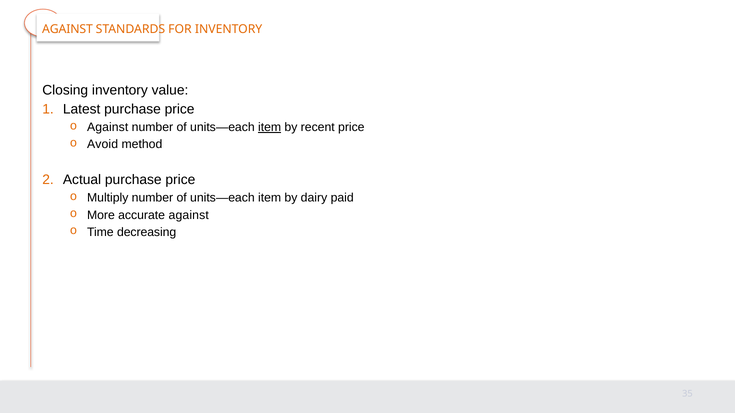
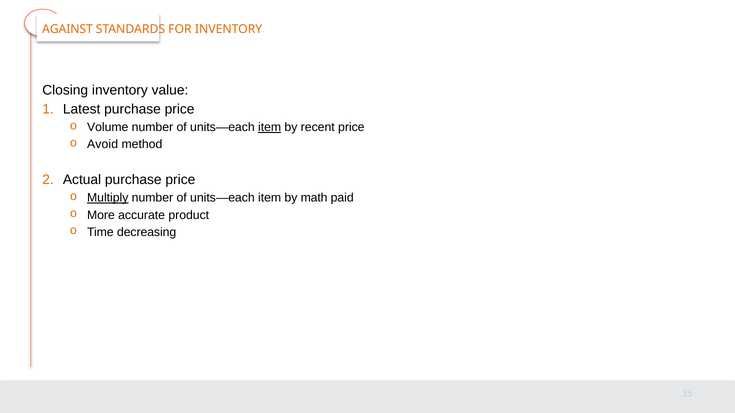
Against at (108, 127): Against -> Volume
Multiply underline: none -> present
dairy: dairy -> math
accurate against: against -> product
